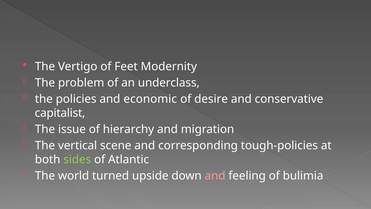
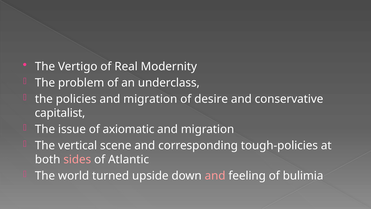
Feet: Feet -> Real
policies and economic: economic -> migration
hierarchy: hierarchy -> axiomatic
sides colour: light green -> pink
